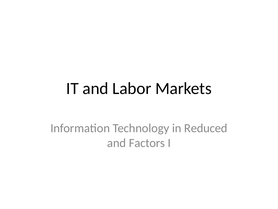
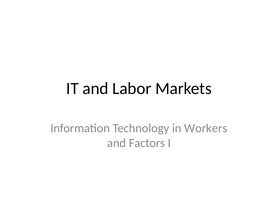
Reduced: Reduced -> Workers
